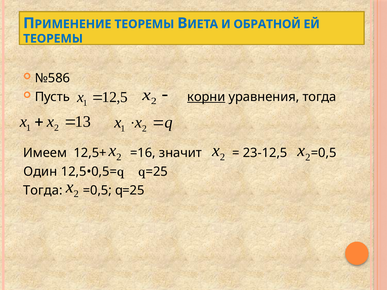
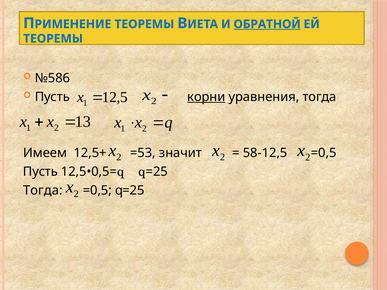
ОБРАТНОЙ underline: none -> present
=16: =16 -> =53
23-12,5: 23-12,5 -> 58-12,5
Один at (40, 172): Один -> Пусть
